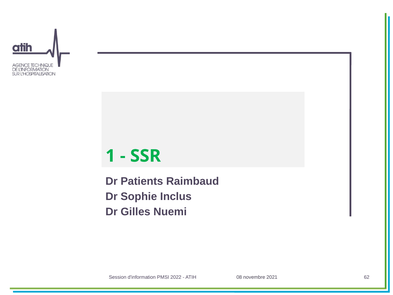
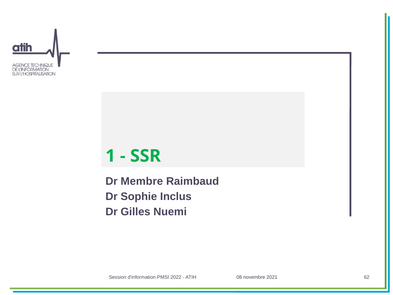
Patients: Patients -> Membre
